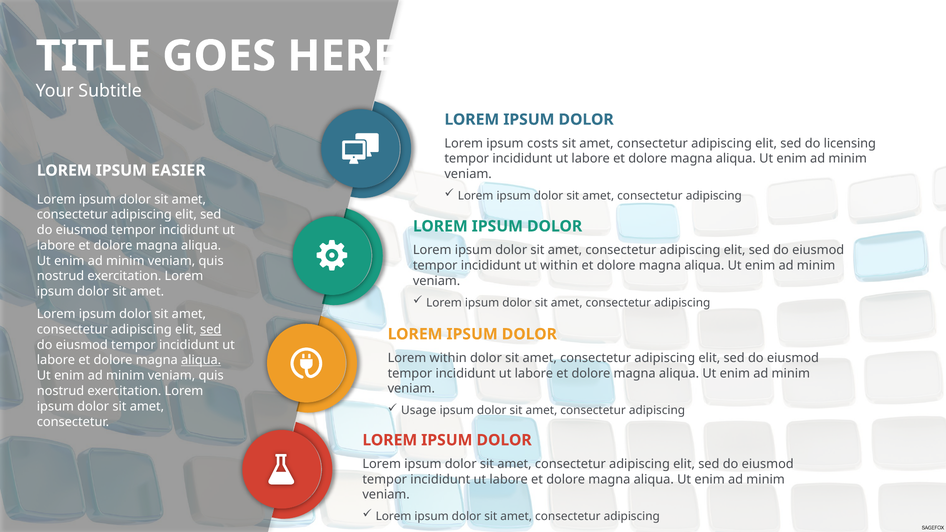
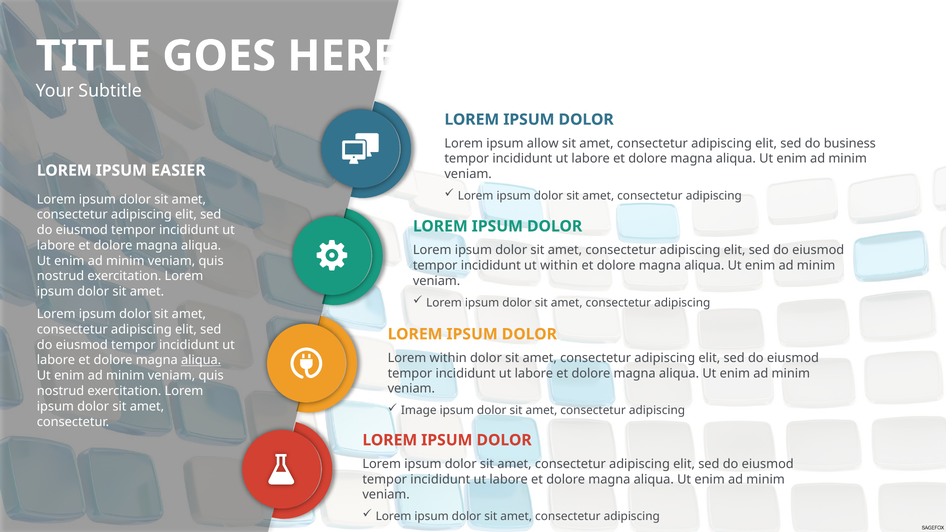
costs: costs -> allow
licensing: licensing -> business
sed at (211, 330) underline: present -> none
Usage: Usage -> Image
